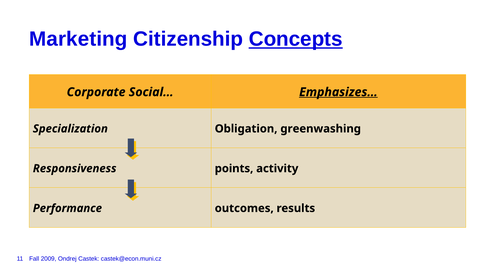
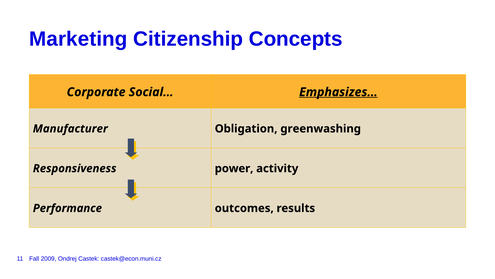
Concepts underline: present -> none
Specialization: Specialization -> Manufacturer
points: points -> power
